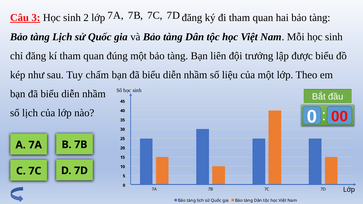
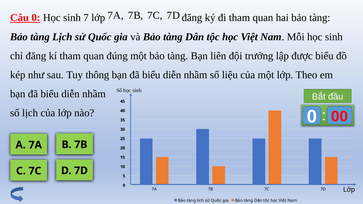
Câu 3: 3 -> 0
2: 2 -> 7
chấm: chấm -> thông
